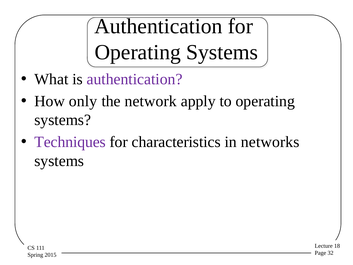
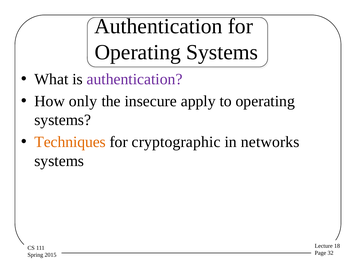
network: network -> insecure
Techniques colour: purple -> orange
characteristics: characteristics -> cryptographic
